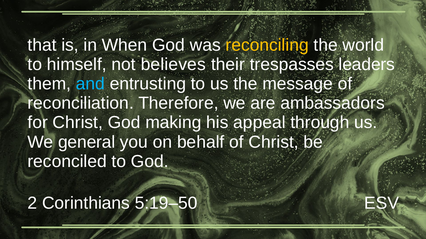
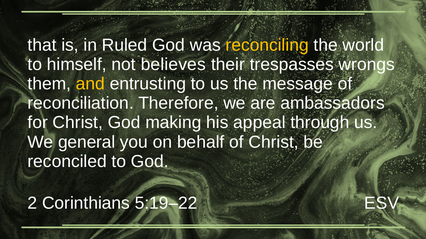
When: When -> Ruled
leaders: leaders -> wrongs
and colour: light blue -> yellow
5:19–50: 5:19–50 -> 5:19–22
